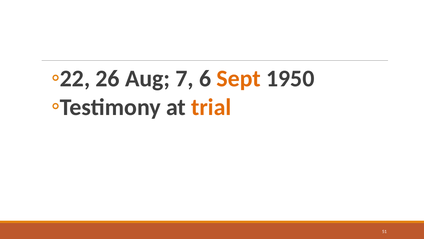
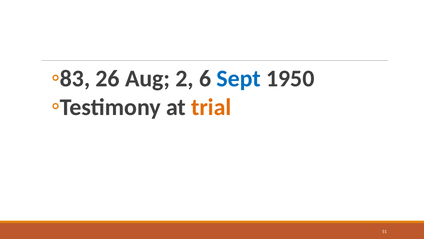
22: 22 -> 83
7: 7 -> 2
Sept colour: orange -> blue
